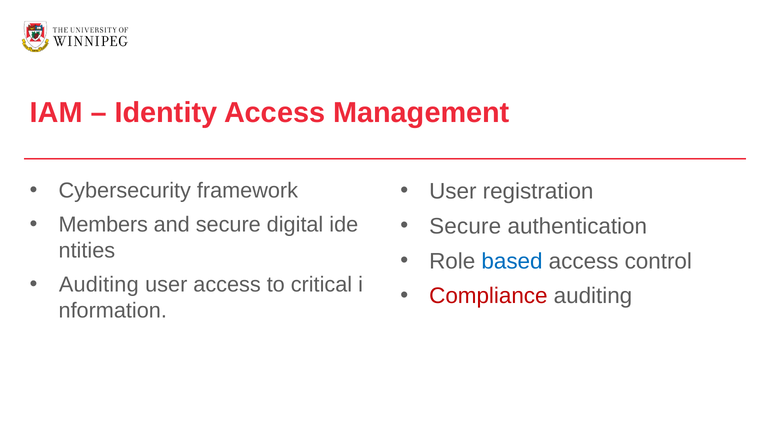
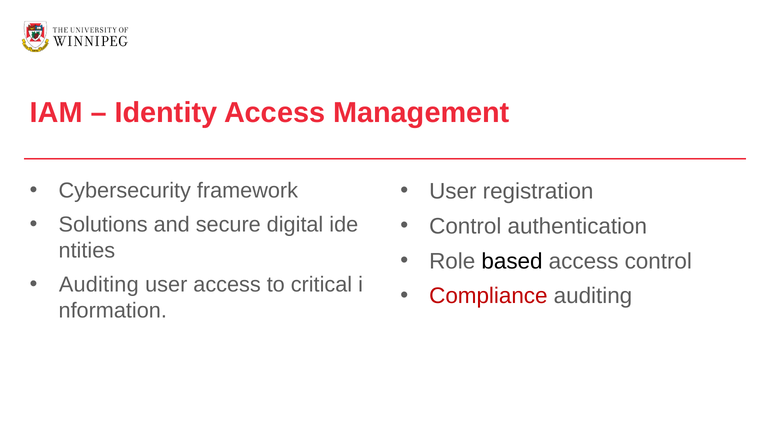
Members: Members -> Solutions
Secure at (465, 226): Secure -> Control
based colour: blue -> black
